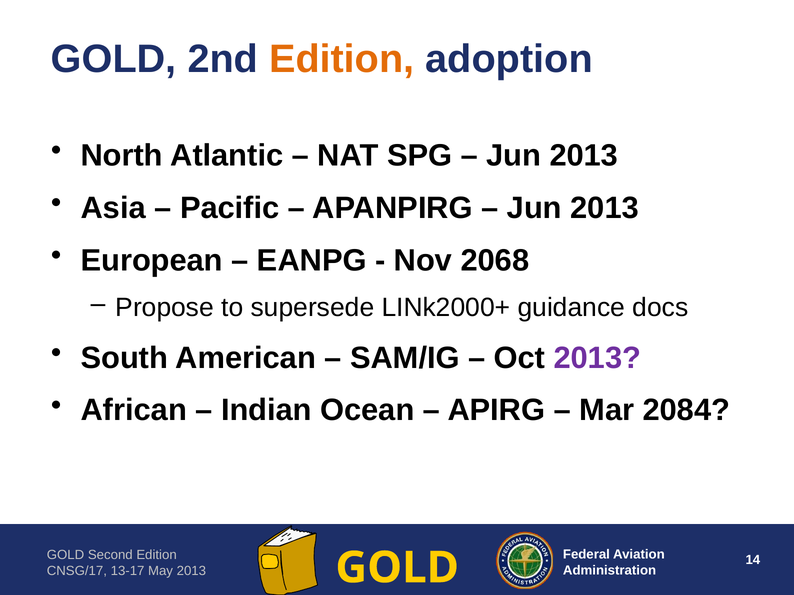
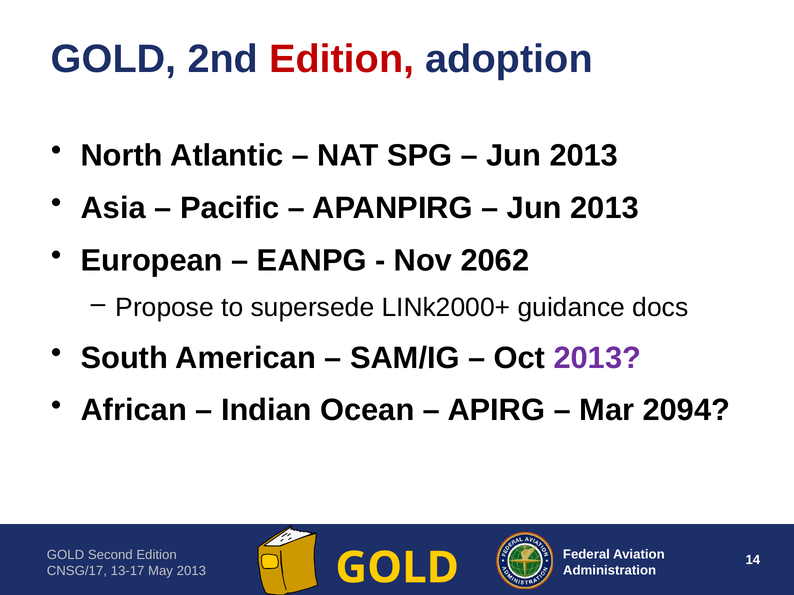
Edition at (342, 59) colour: orange -> red
2068: 2068 -> 2062
2084: 2084 -> 2094
